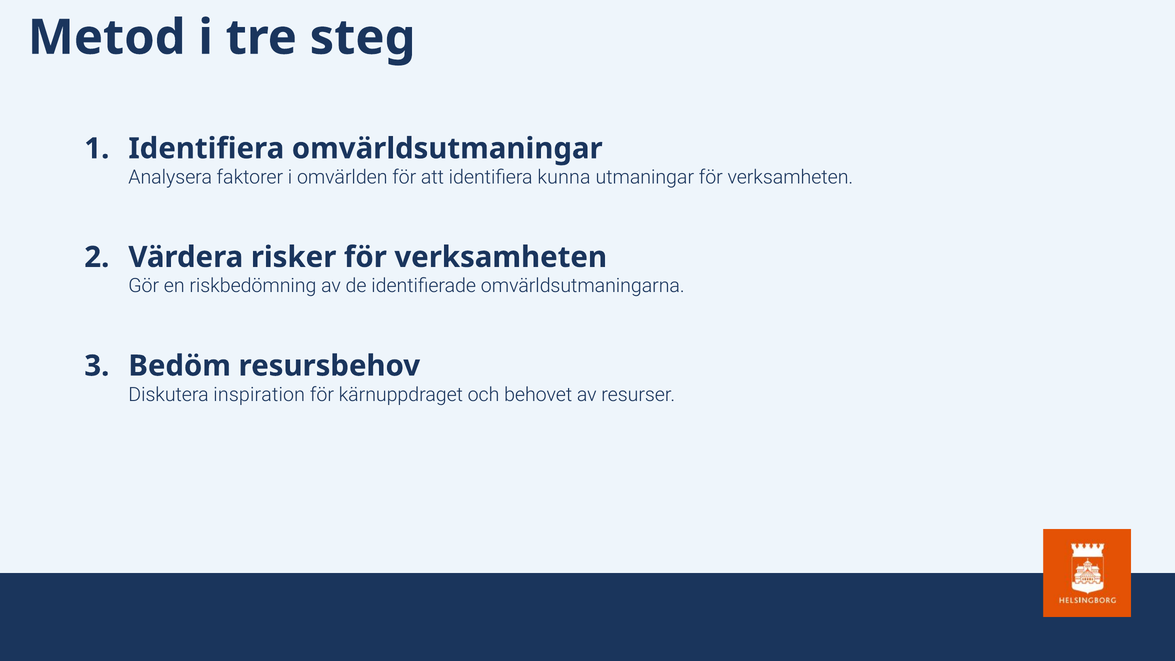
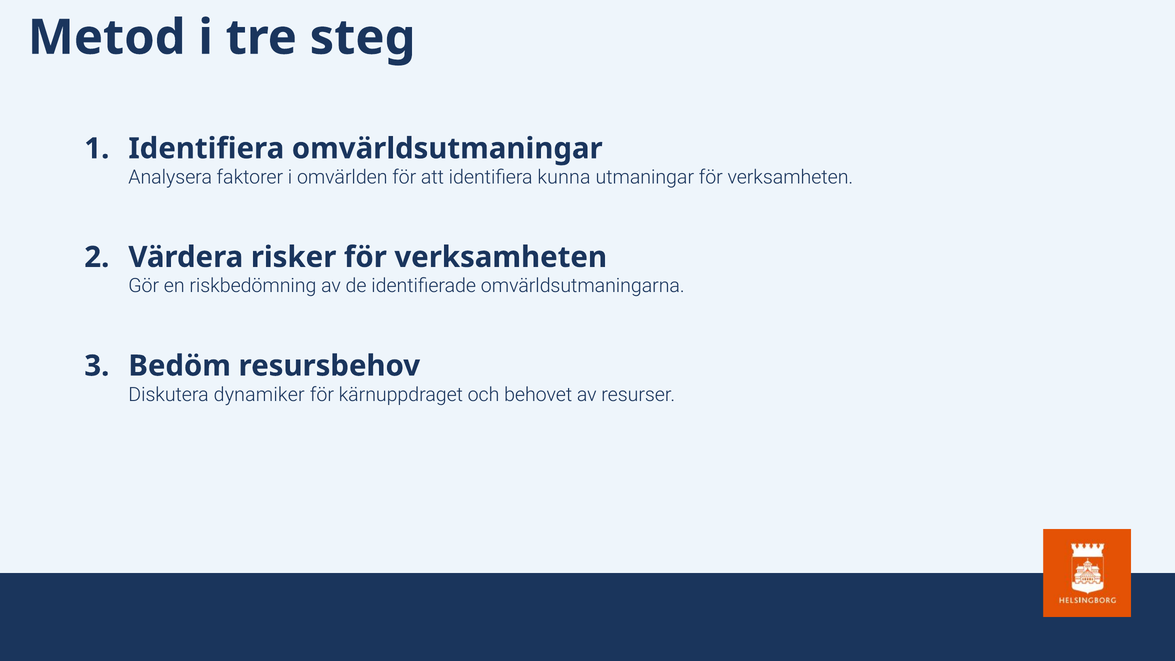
inspiration: inspiration -> dynamiker
